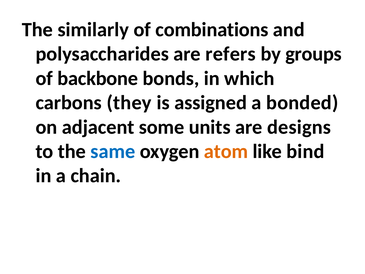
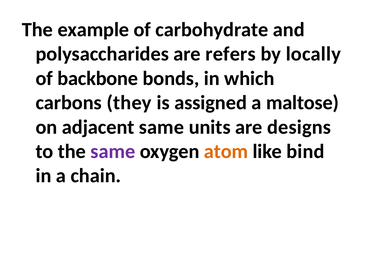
similarly: similarly -> example
combinations: combinations -> carbohydrate
groups: groups -> locally
bonded: bonded -> maltose
adjacent some: some -> same
same at (113, 151) colour: blue -> purple
